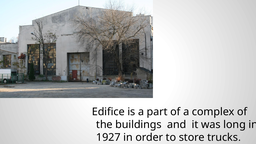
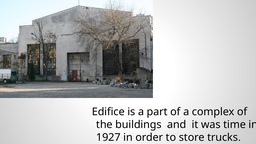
long: long -> time
